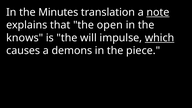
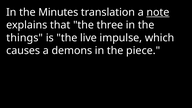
open: open -> three
knows: knows -> things
will: will -> live
which underline: present -> none
